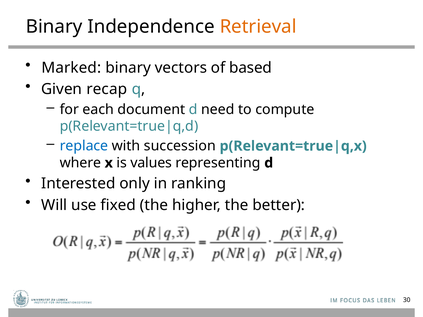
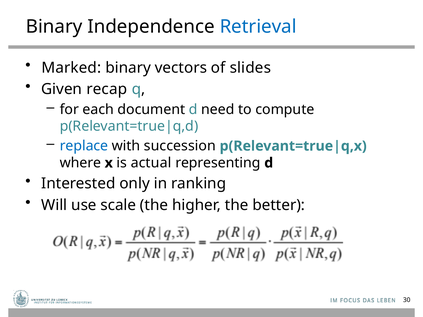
Retrieval colour: orange -> blue
based: based -> slides
values: values -> actual
fixed: fixed -> scale
